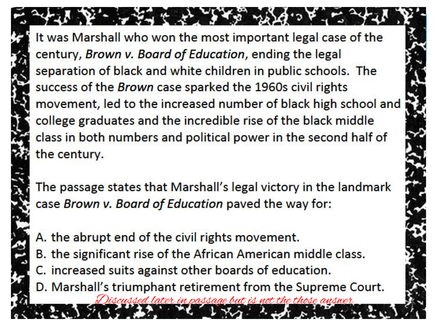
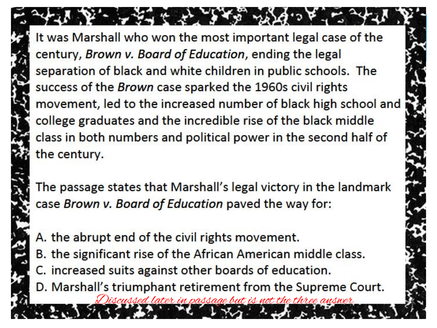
those: those -> three
